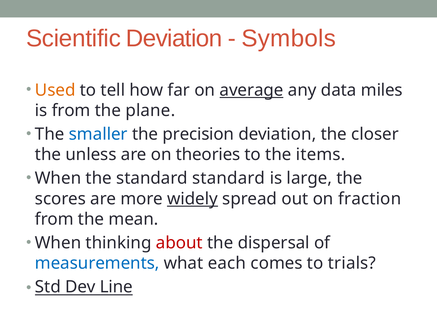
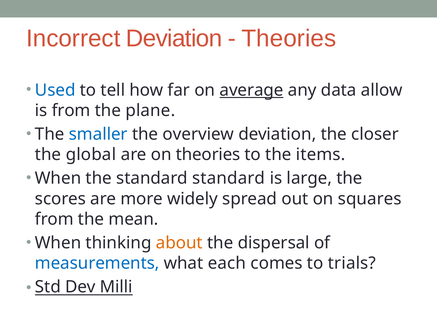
Scientific: Scientific -> Incorrect
Symbols at (289, 38): Symbols -> Theories
Used colour: orange -> blue
miles: miles -> allow
precision: precision -> overview
unless: unless -> global
widely underline: present -> none
fraction: fraction -> squares
about colour: red -> orange
Line: Line -> Milli
